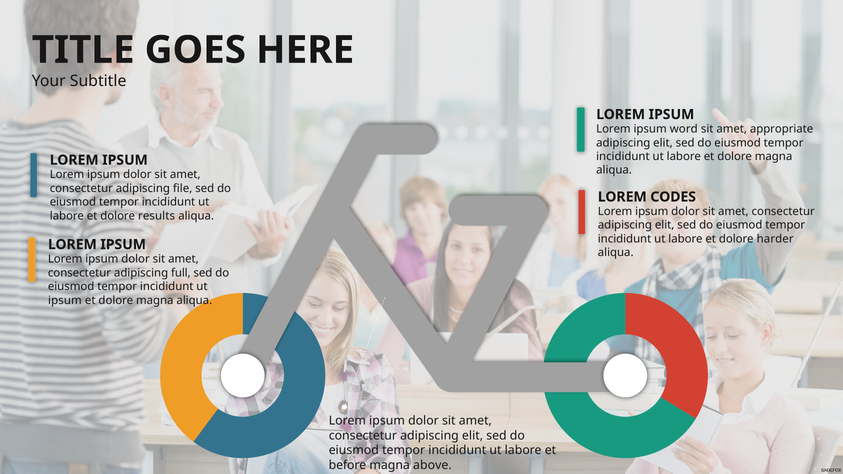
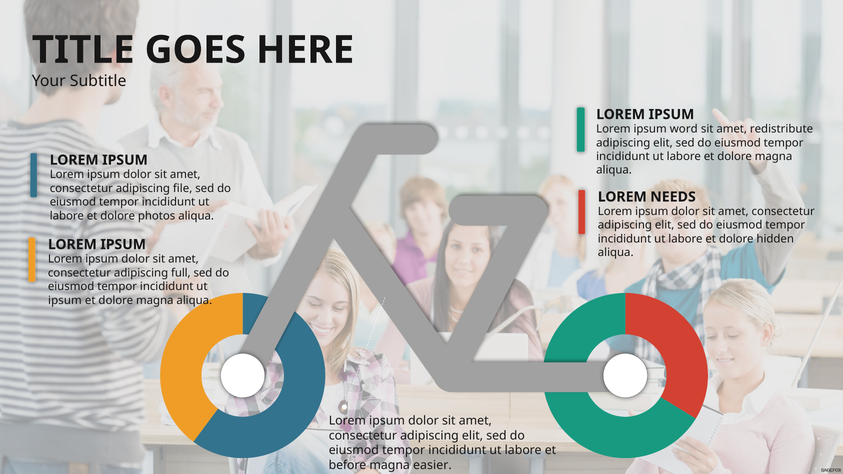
appropriate: appropriate -> redistribute
CODES: CODES -> NEEDS
results: results -> photos
harder: harder -> hidden
above: above -> easier
